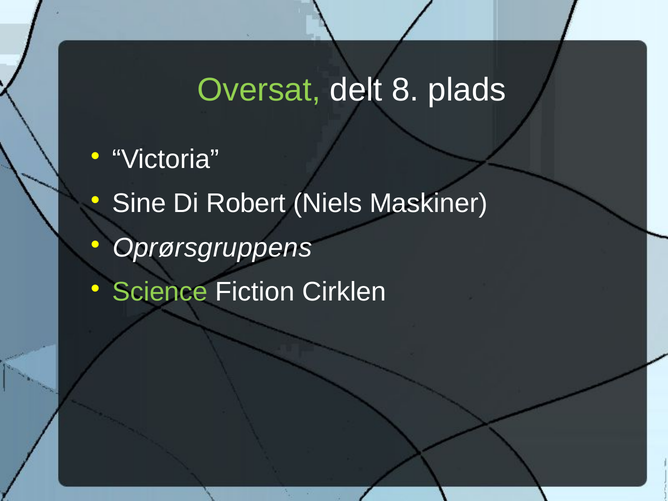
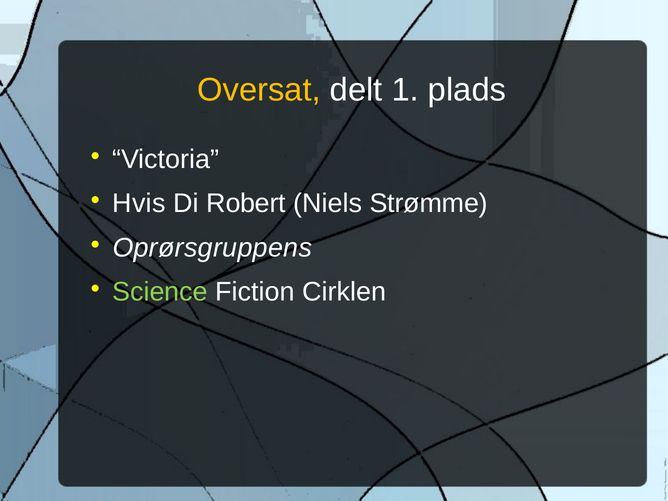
Oversat colour: light green -> yellow
8: 8 -> 1
Sine: Sine -> Hvis
Maskiner: Maskiner -> Strømme
